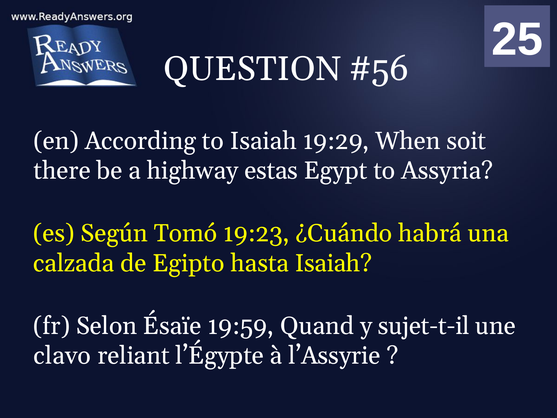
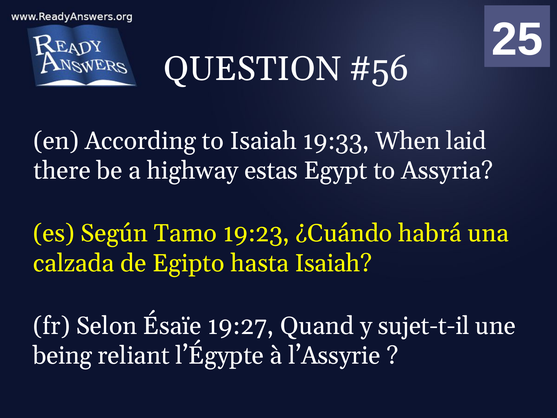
19:29: 19:29 -> 19:33
soit: soit -> laid
Tomó: Tomó -> Tamo
19:59: 19:59 -> 19:27
clavo: clavo -> being
